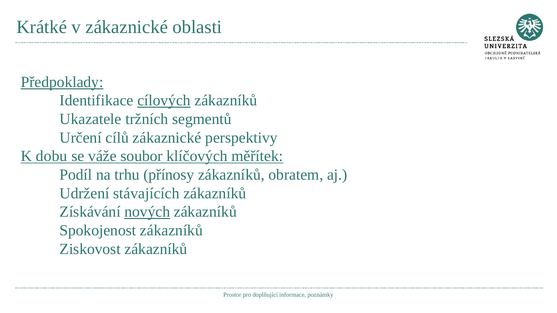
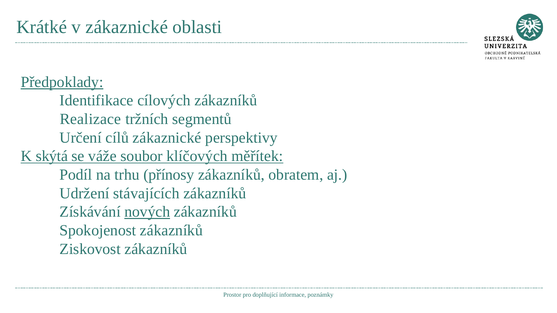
cílových underline: present -> none
Ukazatele: Ukazatele -> Realizace
dobu: dobu -> skýtá
